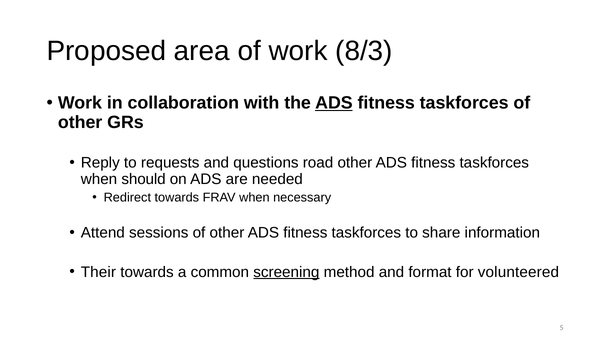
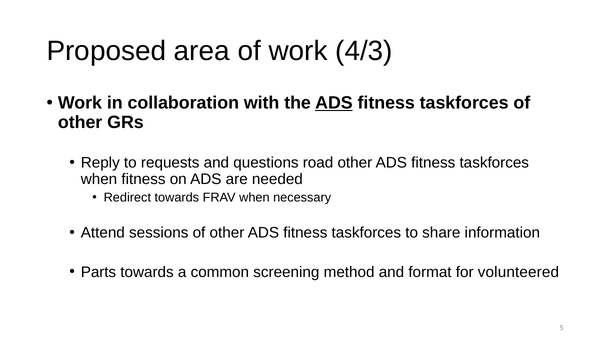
8/3: 8/3 -> 4/3
when should: should -> fitness
Their: Their -> Parts
screening underline: present -> none
